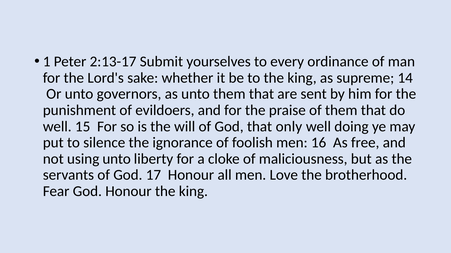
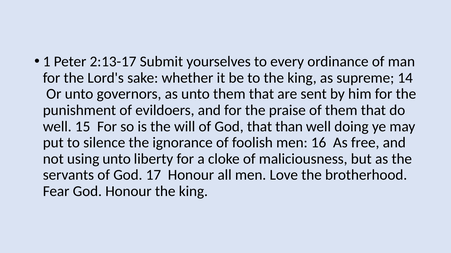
only: only -> than
